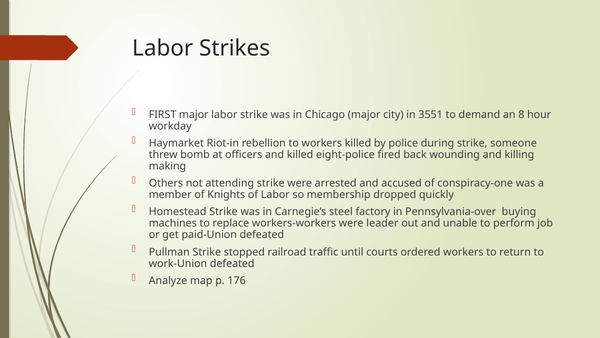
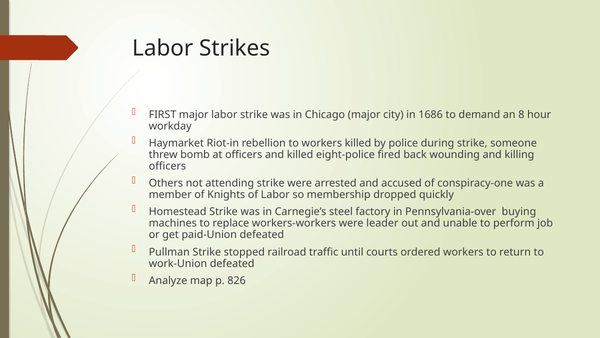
3551: 3551 -> 1686
making at (167, 166): making -> officers
176: 176 -> 826
